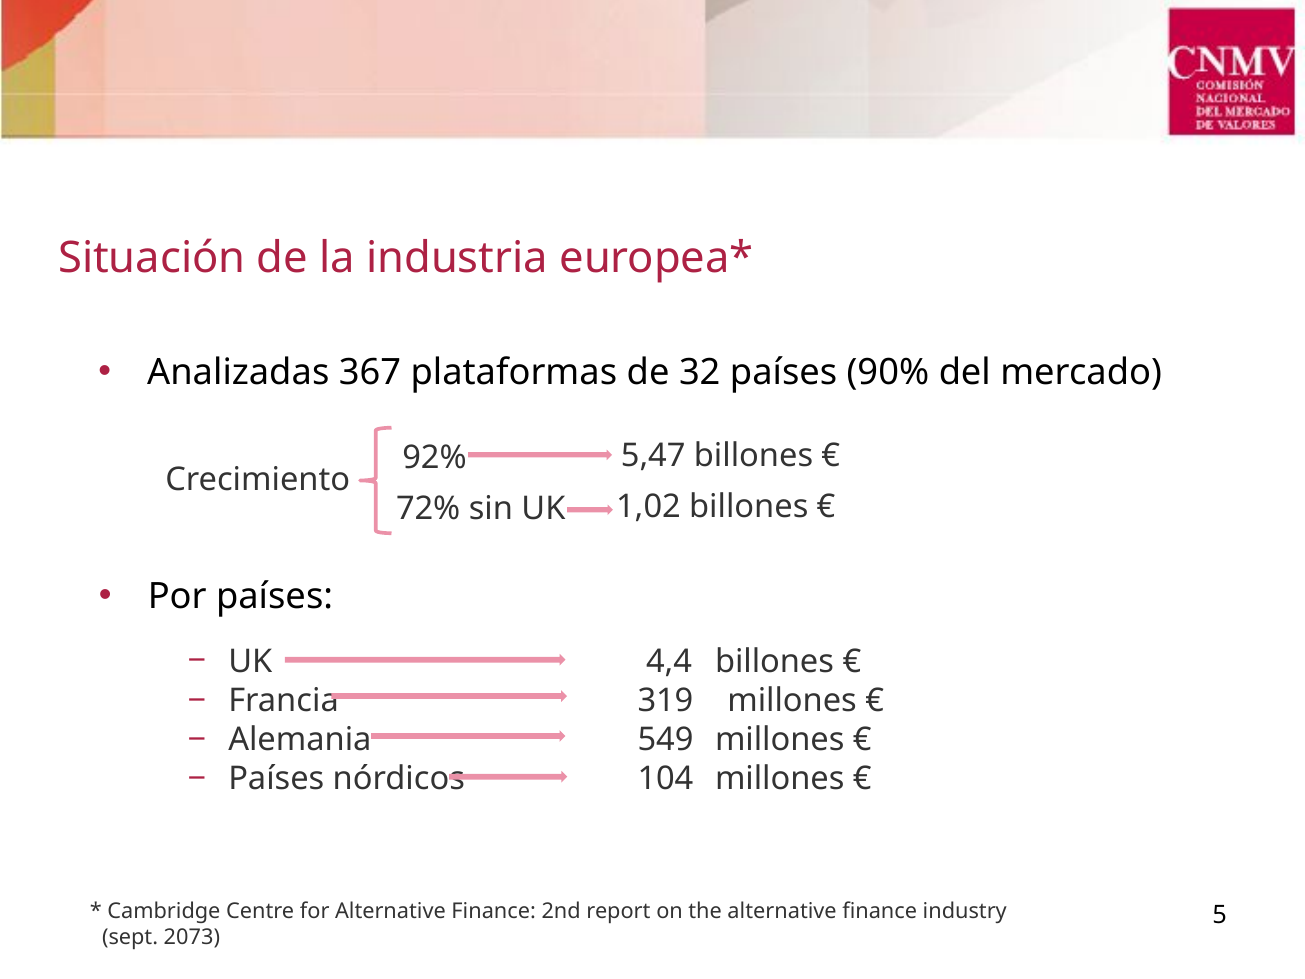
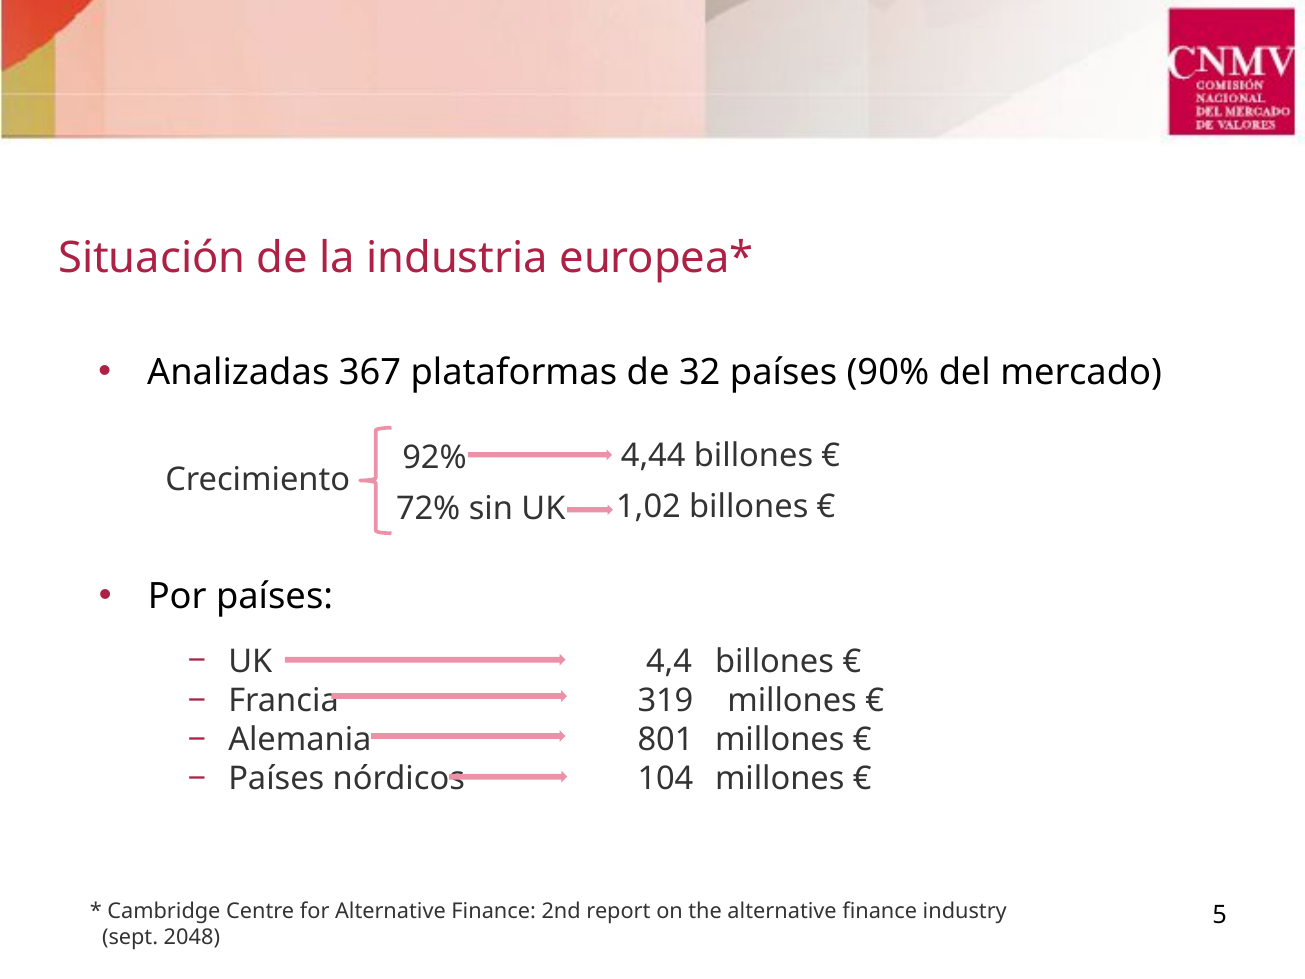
5,47: 5,47 -> 4,44
549: 549 -> 801
2073: 2073 -> 2048
